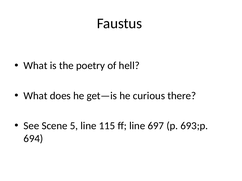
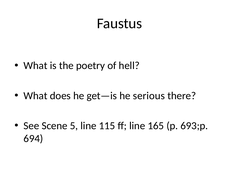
curious: curious -> serious
697: 697 -> 165
